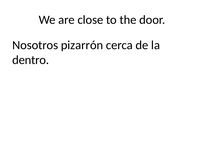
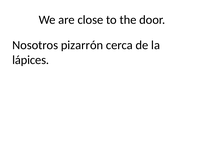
dentro: dentro -> lápices
